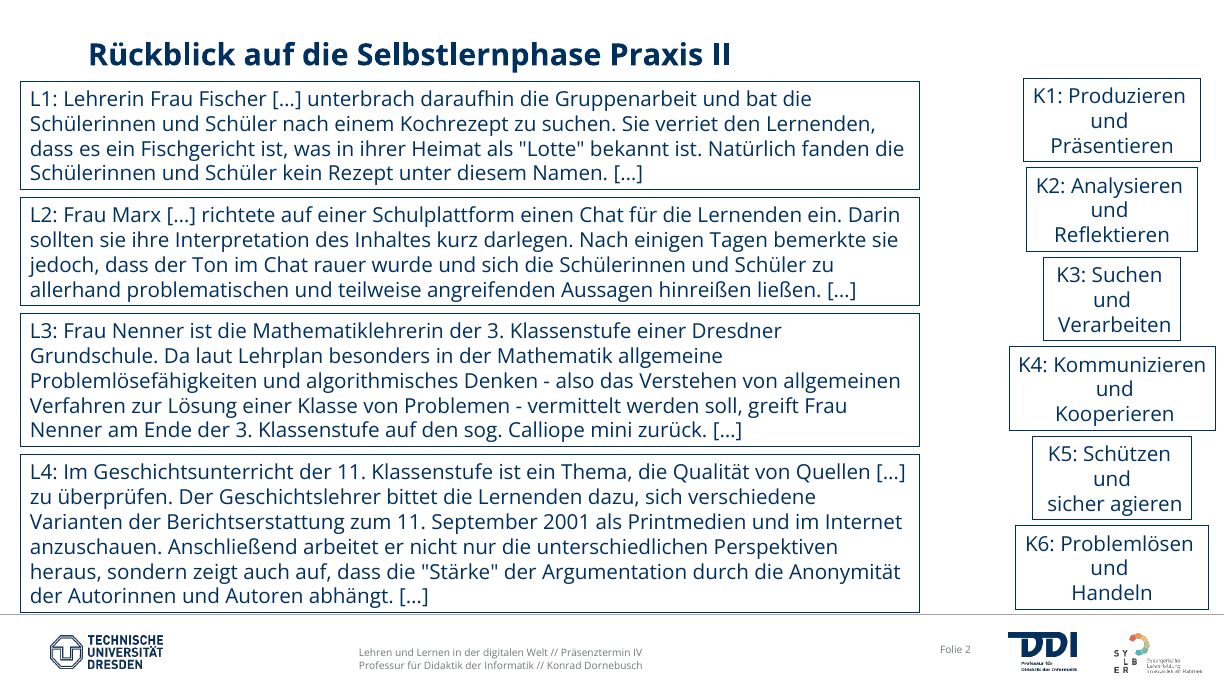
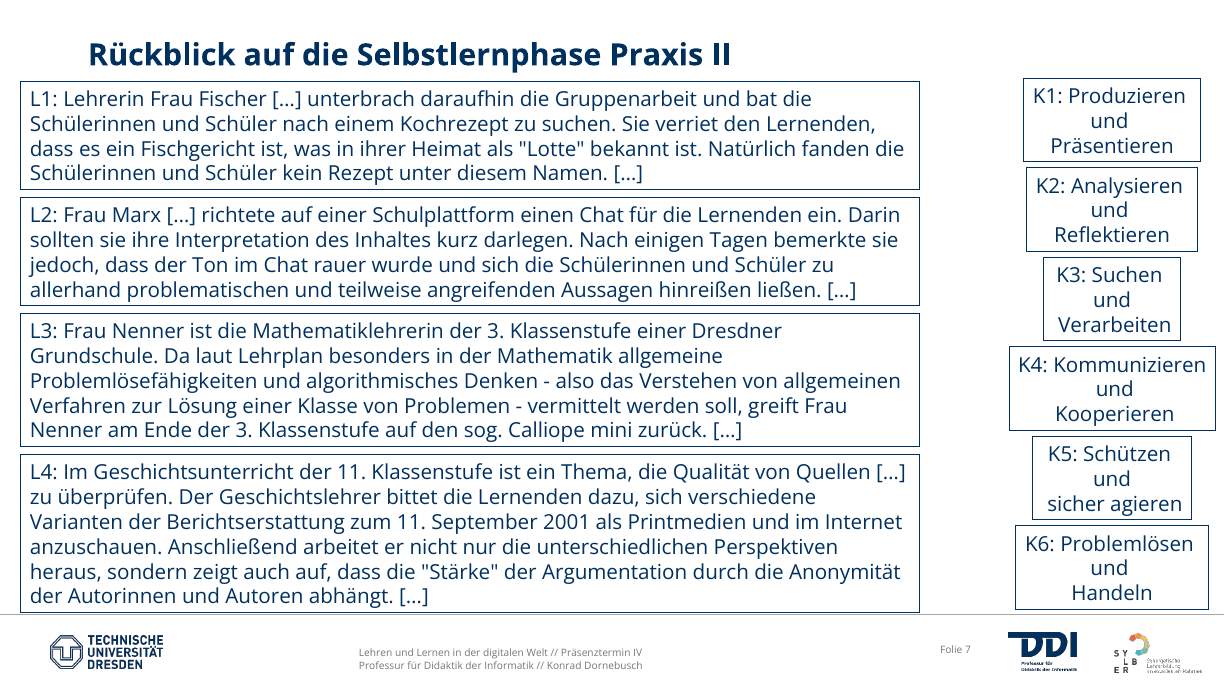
2: 2 -> 7
